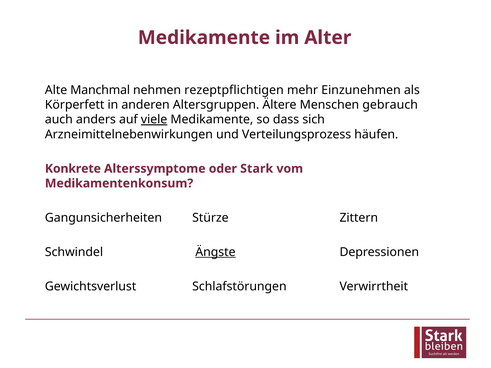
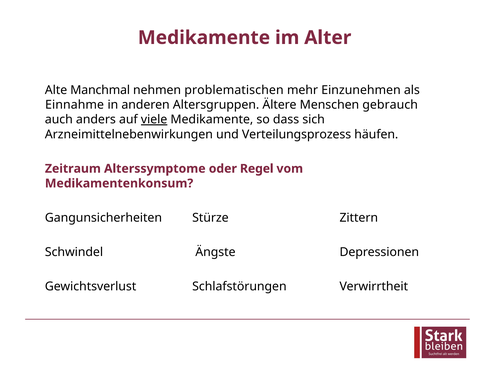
rezeptpflichtigen: rezeptpflichtigen -> problematischen
Körperfett: Körperfett -> Einnahme
Konkrete: Konkrete -> Zeitraum
Stark: Stark -> Regel
Ängste underline: present -> none
